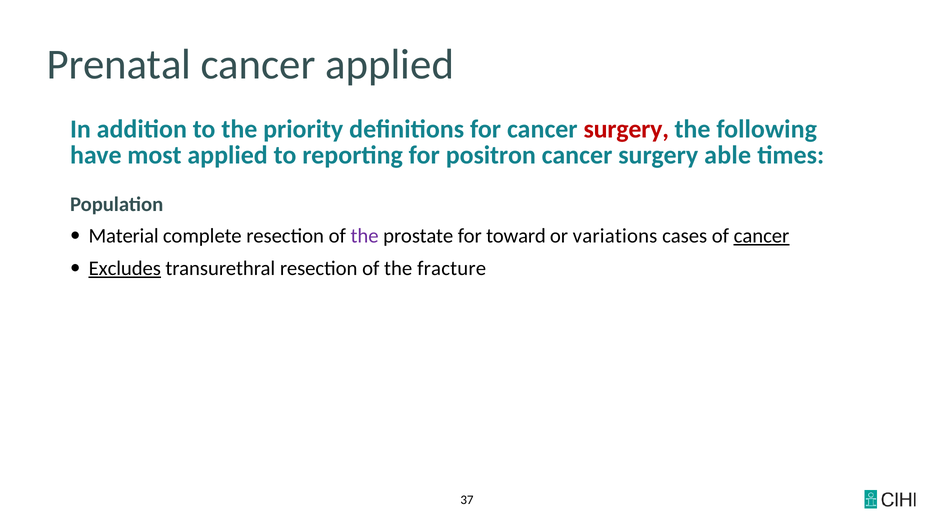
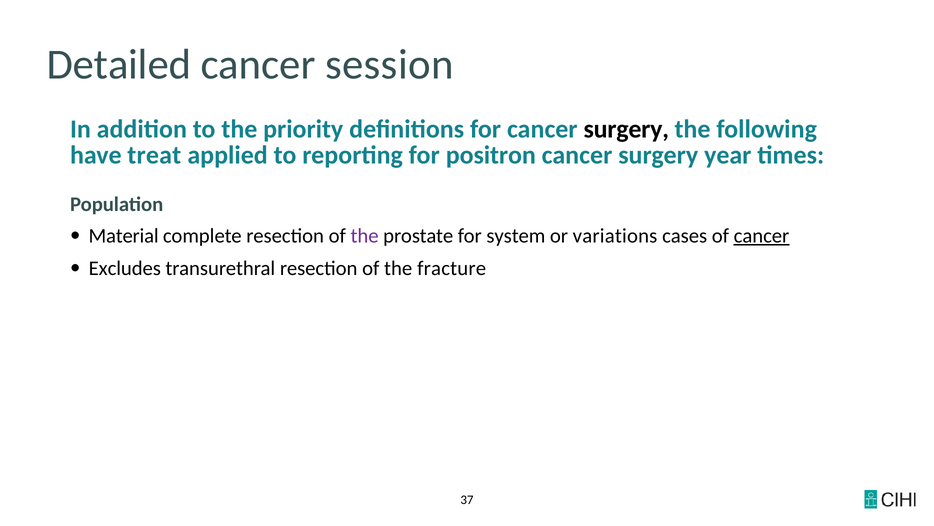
Prenatal: Prenatal -> Detailed
cancer applied: applied -> session
surgery at (626, 129) colour: red -> black
most: most -> treat
able: able -> year
toward: toward -> system
Excludes underline: present -> none
